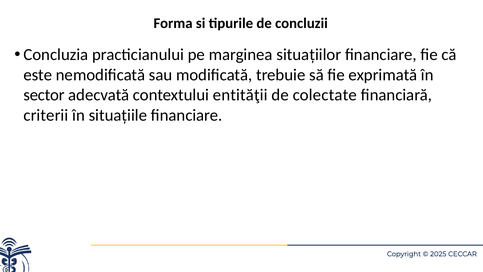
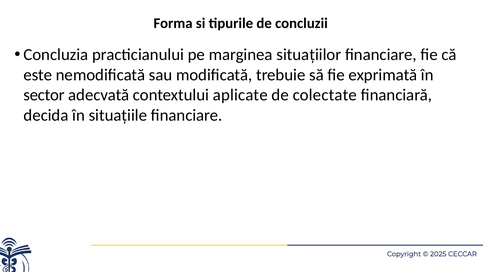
entităţii: entităţii -> aplicate
criterii: criterii -> decida
